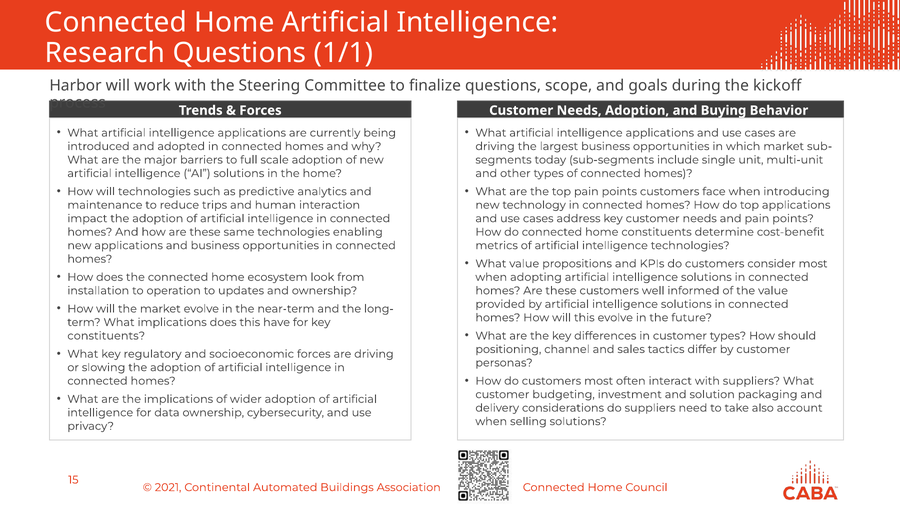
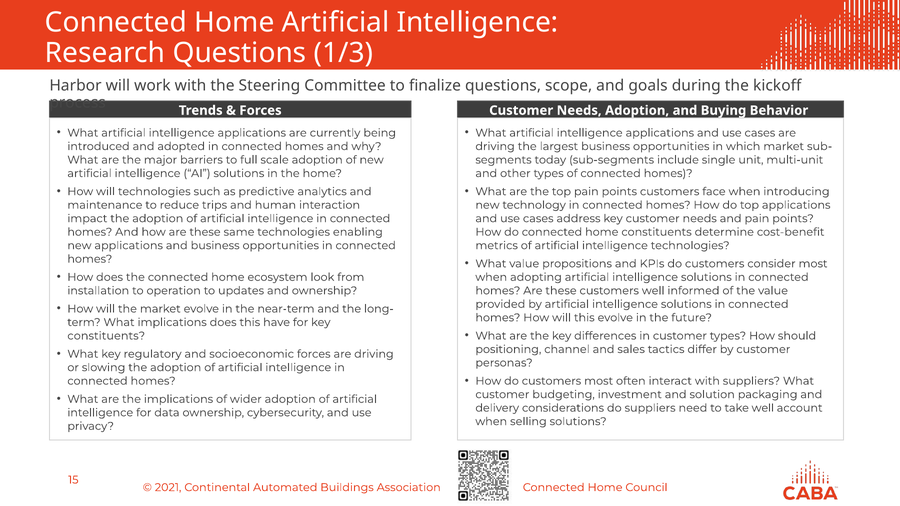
1/1: 1/1 -> 1/3
take also: also -> well
